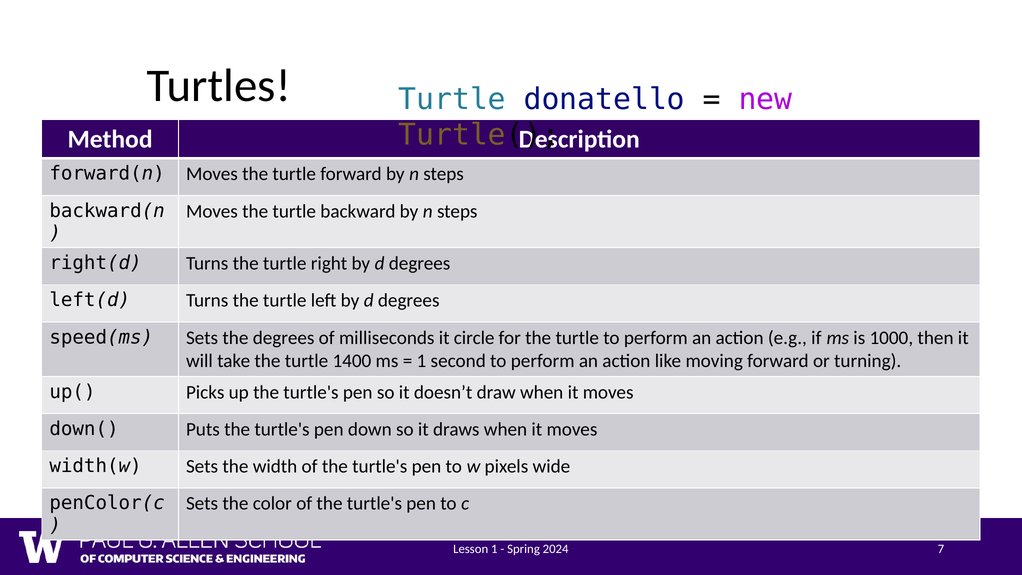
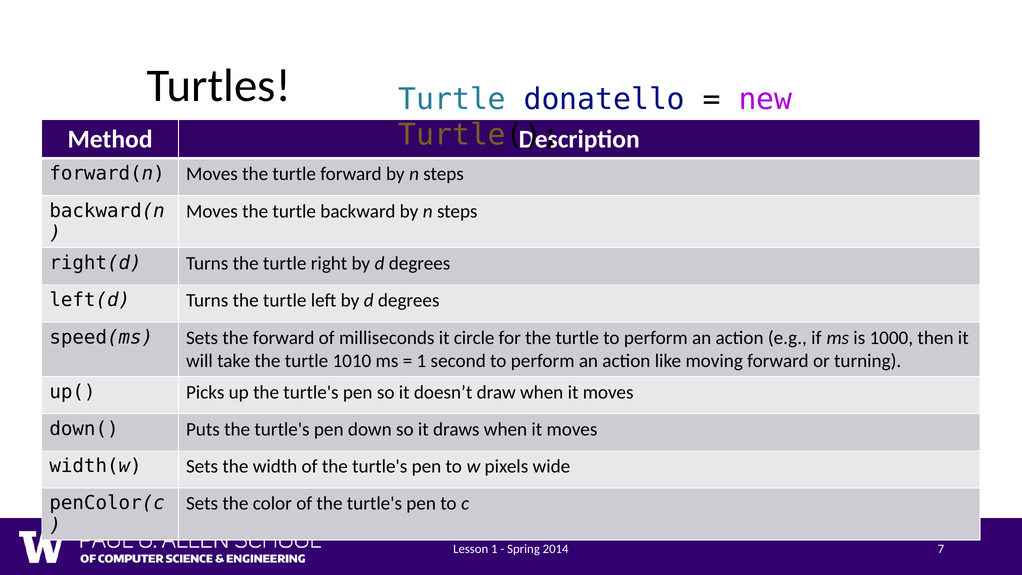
the degrees: degrees -> forward
1400: 1400 -> 1010
2024: 2024 -> 2014
